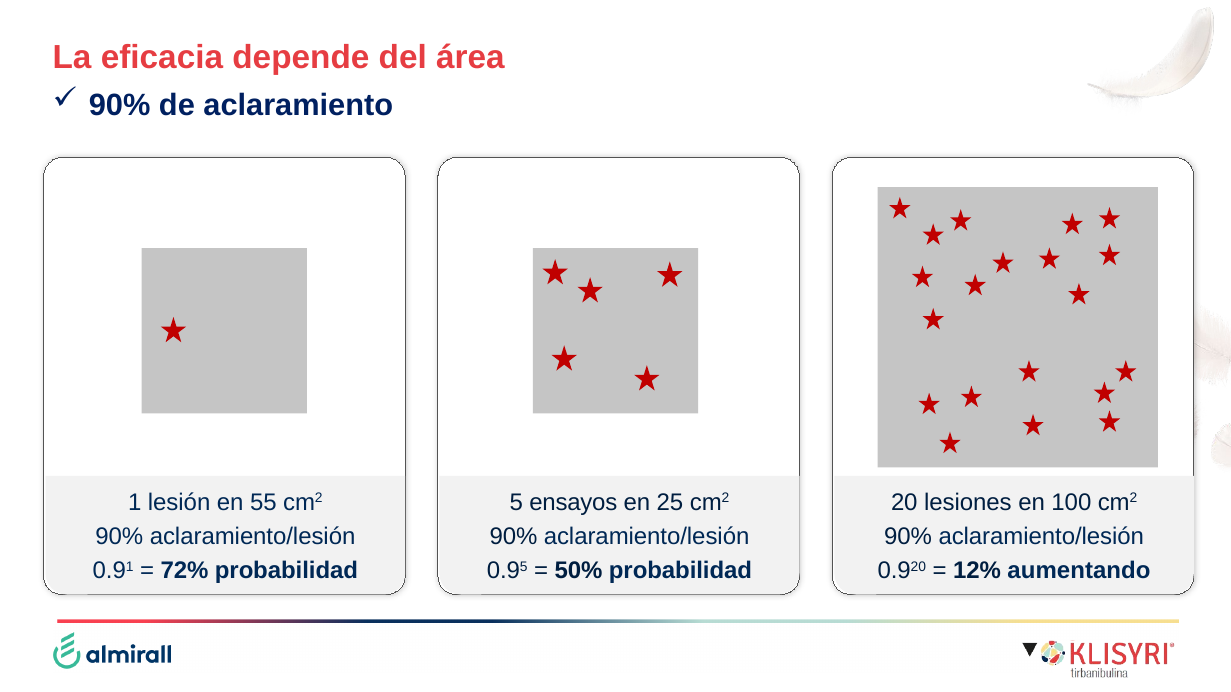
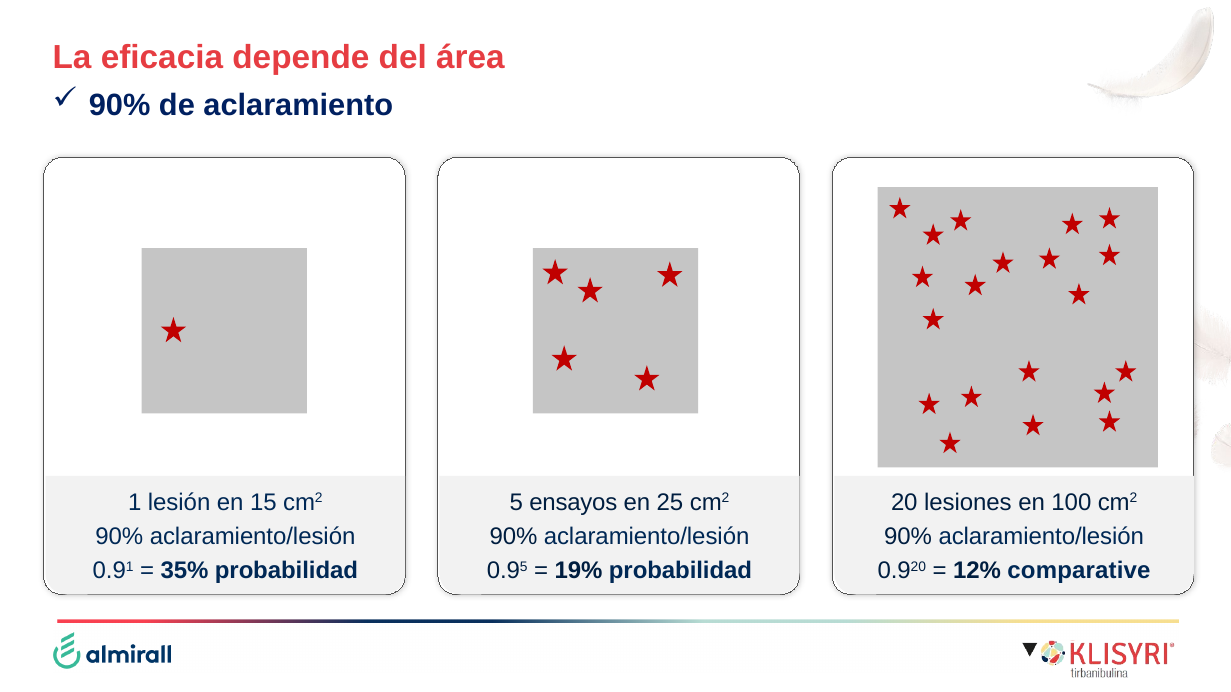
55: 55 -> 15
72%: 72% -> 35%
50%: 50% -> 19%
aumentando: aumentando -> comparative
